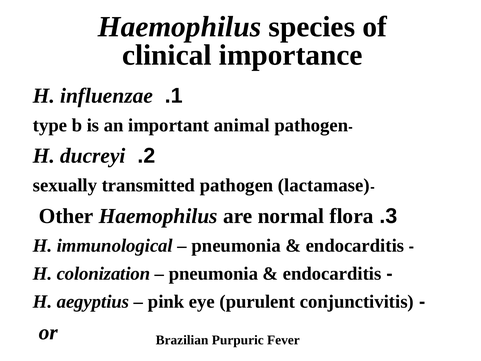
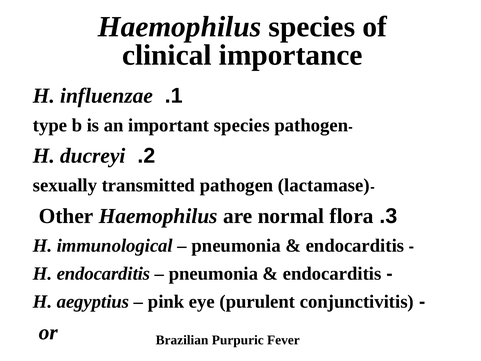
important animal: animal -> species
H colonization: colonization -> endocarditis
